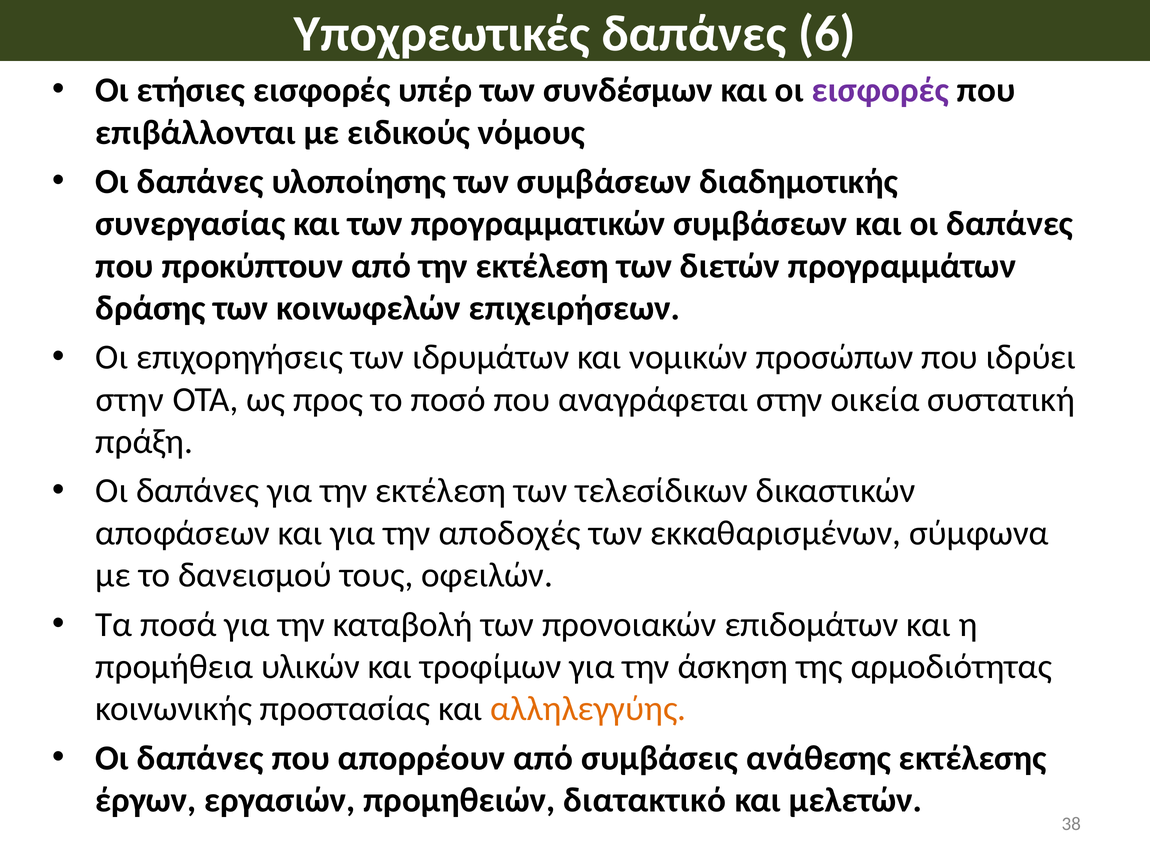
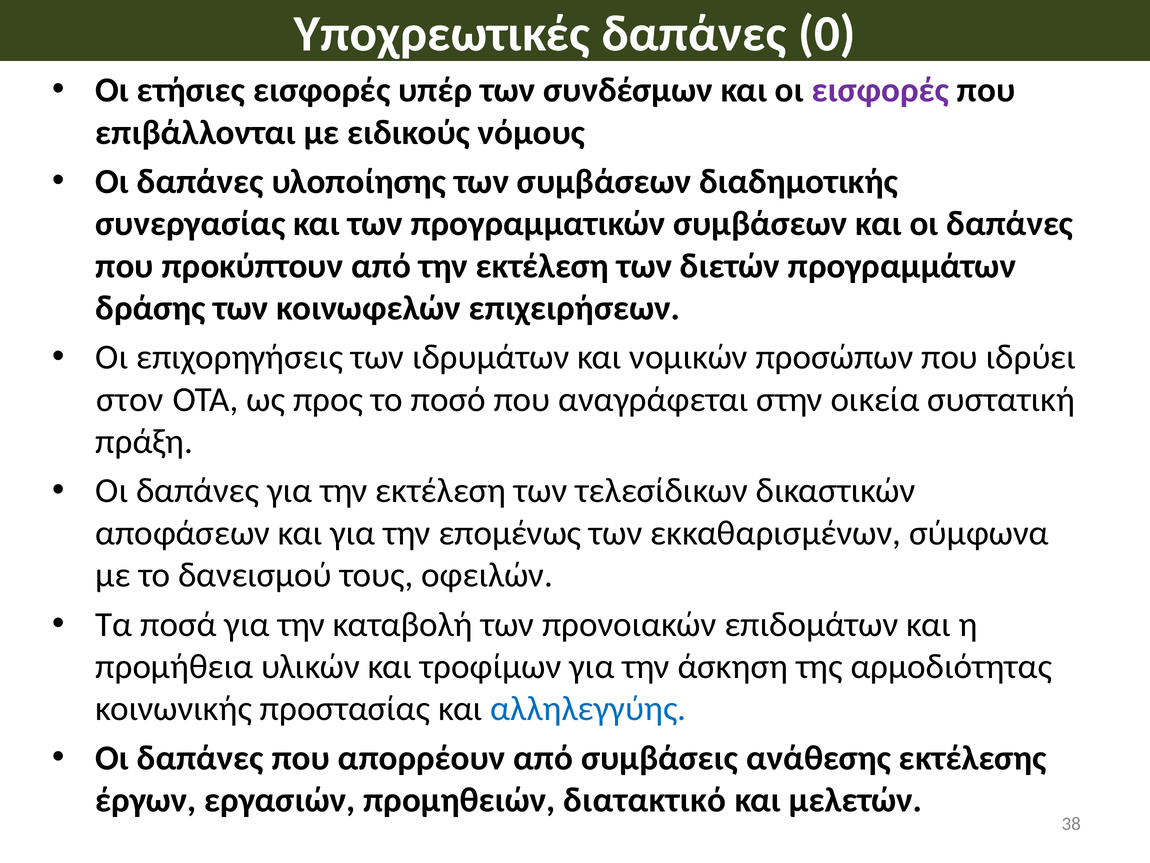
6: 6 -> 0
στην at (130, 399): στην -> στον
αποδοχές: αποδοχές -> επομένως
αλληλεγγύης colour: orange -> blue
